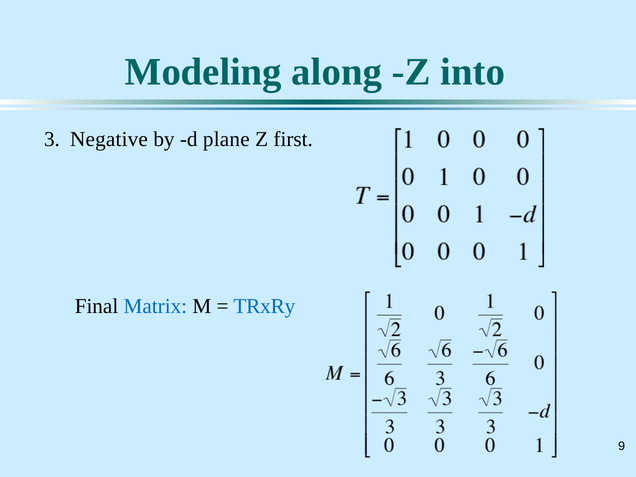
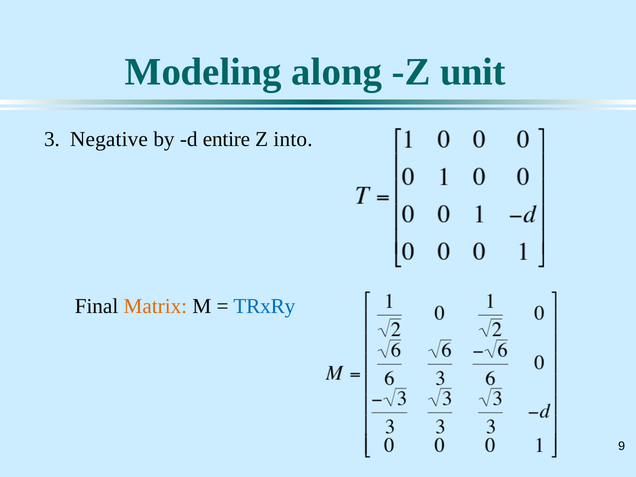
into: into -> unit
plane: plane -> entire
first: first -> into
Matrix colour: blue -> orange
